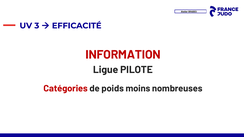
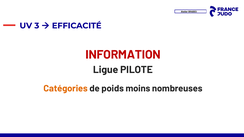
Catégories colour: red -> orange
